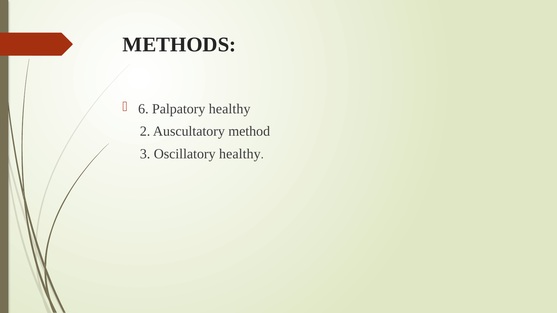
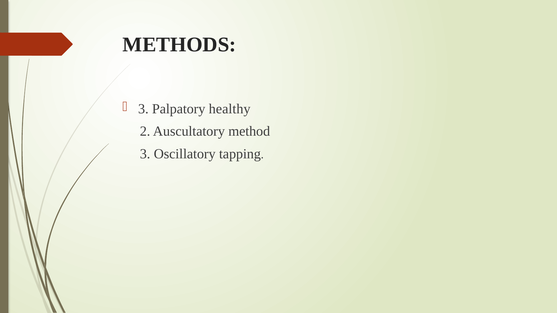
6 at (143, 109): 6 -> 3
Oscillatory healthy: healthy -> tapping
